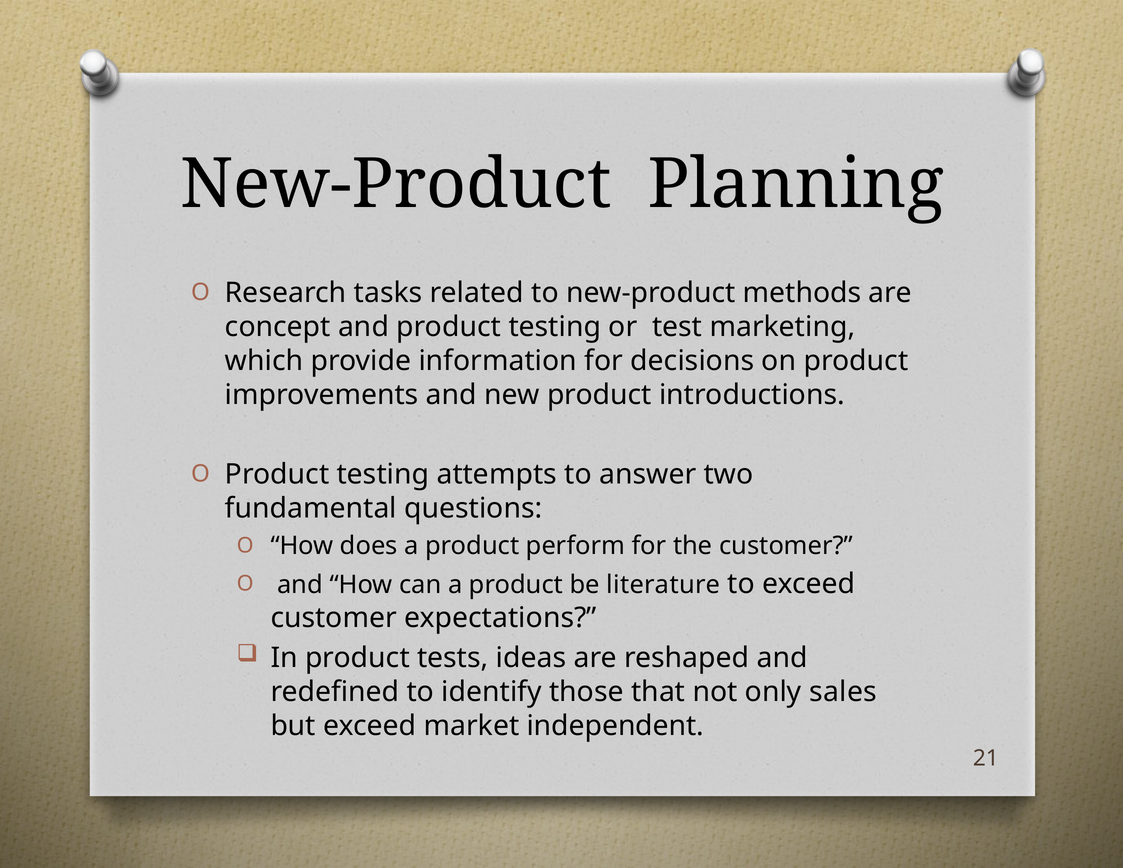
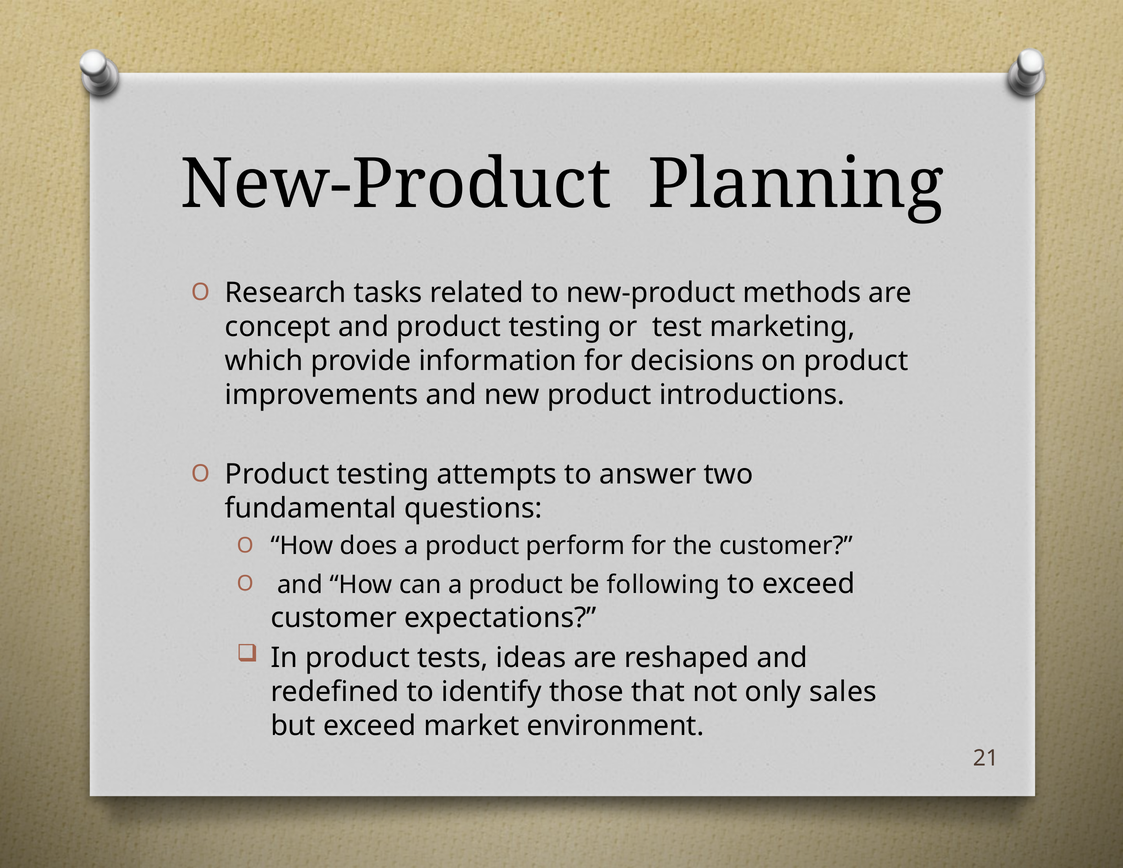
literature: literature -> following
independent: independent -> environment
